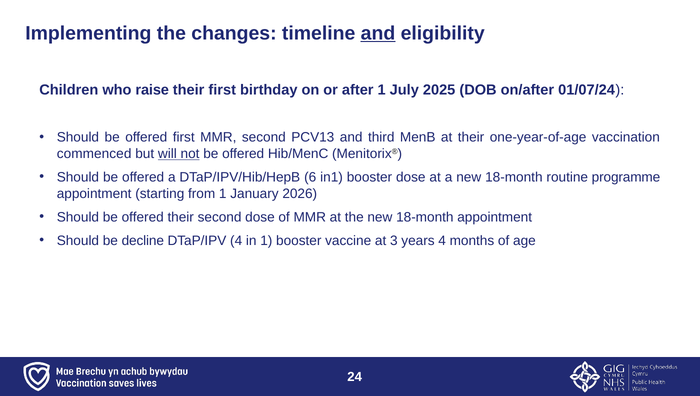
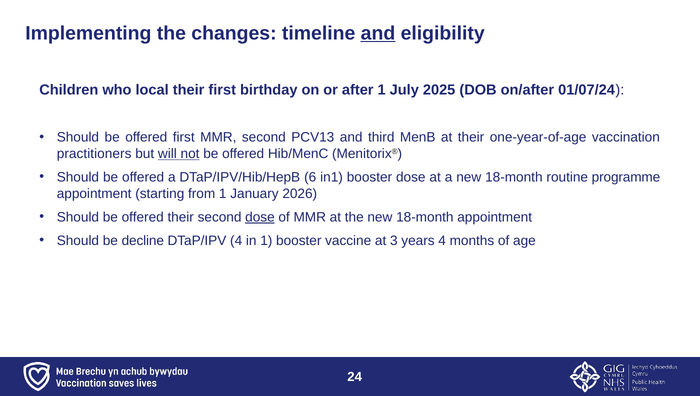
raise: raise -> local
commenced: commenced -> practitioners
dose at (260, 217) underline: none -> present
